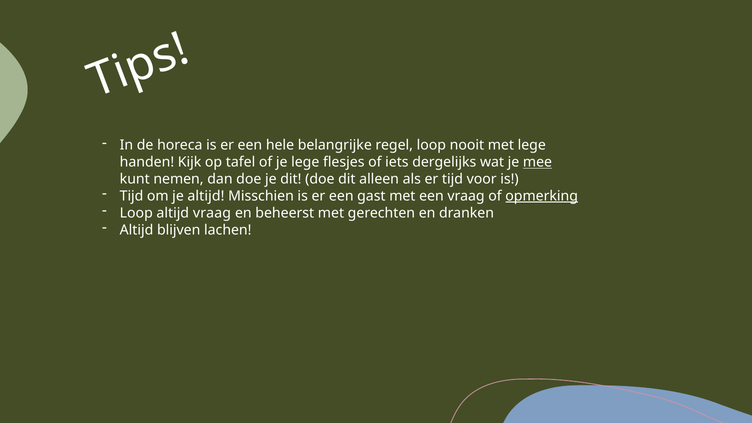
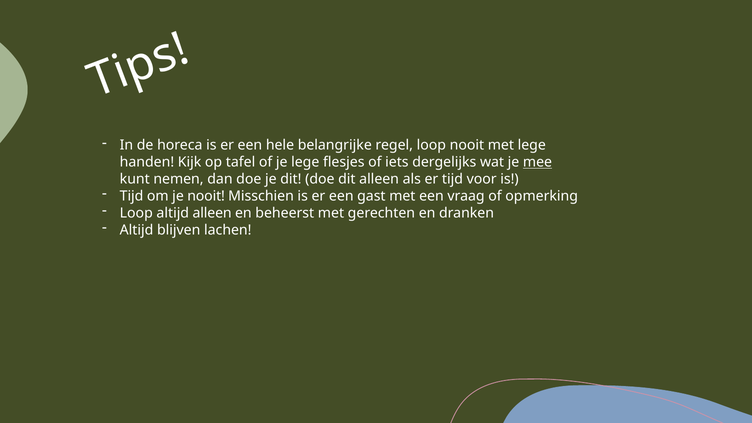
je altijd: altijd -> nooit
opmerking underline: present -> none
altijd vraag: vraag -> alleen
